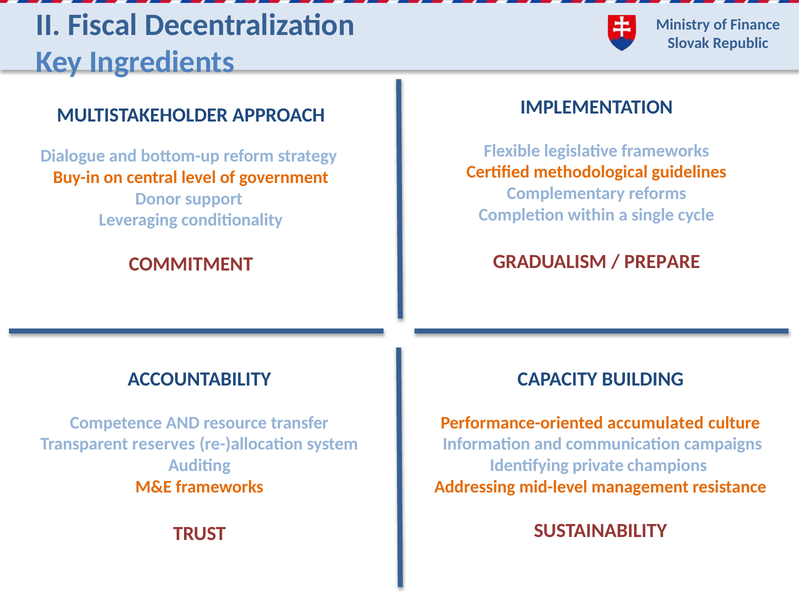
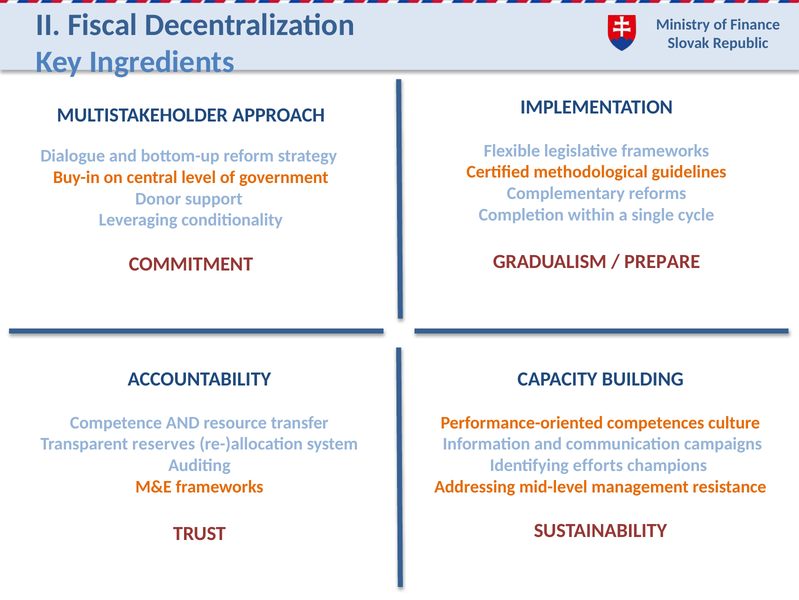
accumulated: accumulated -> competences
private: private -> efforts
